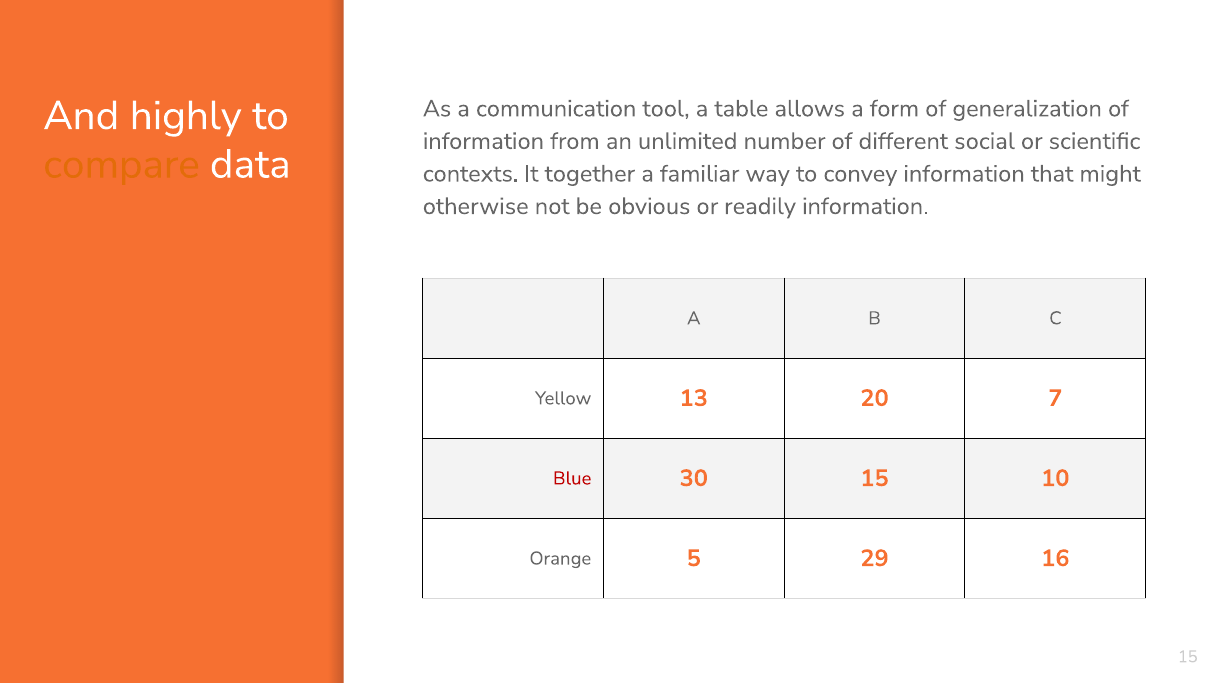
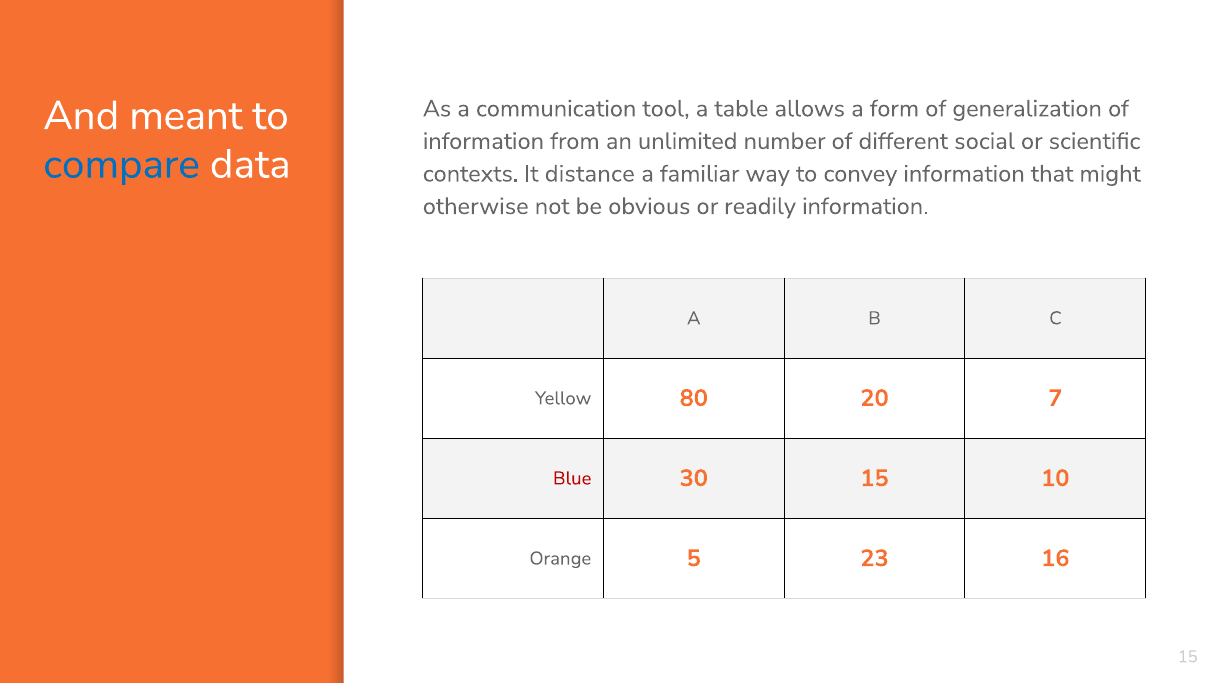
highly: highly -> meant
compare colour: orange -> blue
together: together -> distance
13: 13 -> 80
29: 29 -> 23
